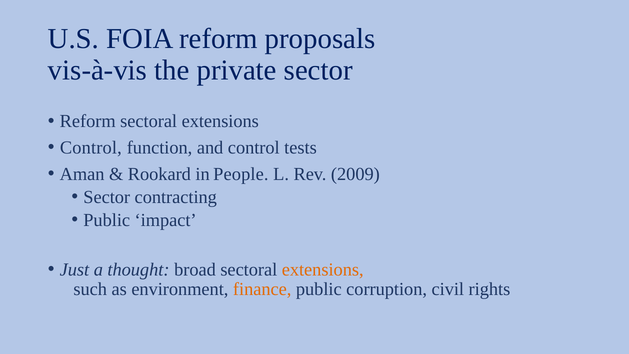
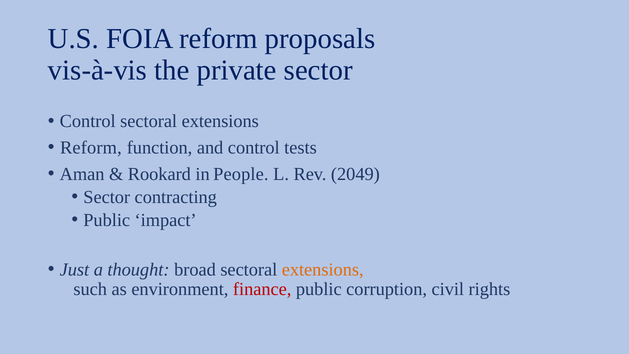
Reform at (88, 121): Reform -> Control
Control at (91, 148): Control -> Reform
2009: 2009 -> 2049
finance colour: orange -> red
